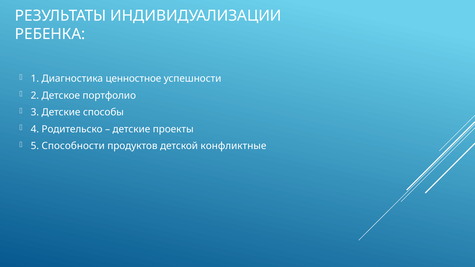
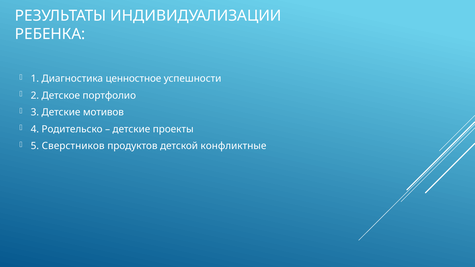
способы: способы -> мотивов
Способности: Способности -> Сверстников
